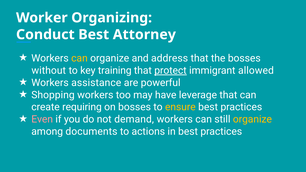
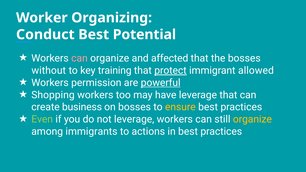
Attorney: Attorney -> Potential
can at (79, 58) colour: yellow -> pink
address: address -> affected
assistance: assistance -> permission
powerful underline: none -> present
requiring: requiring -> business
Even colour: pink -> light green
not demand: demand -> leverage
documents: documents -> immigrants
